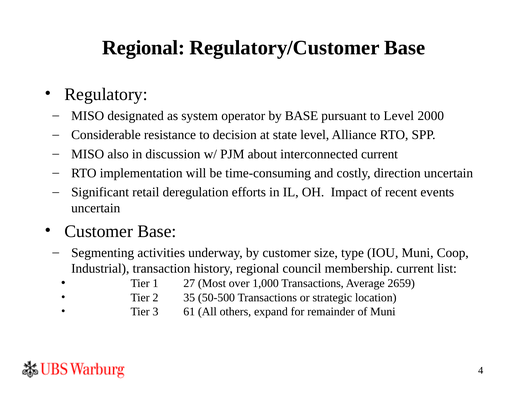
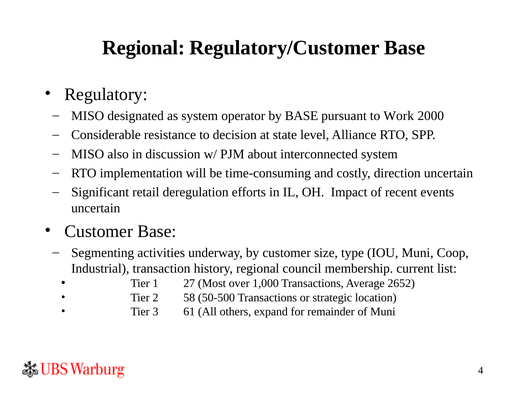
to Level: Level -> Work
interconnected current: current -> system
2659: 2659 -> 2652
35: 35 -> 58
